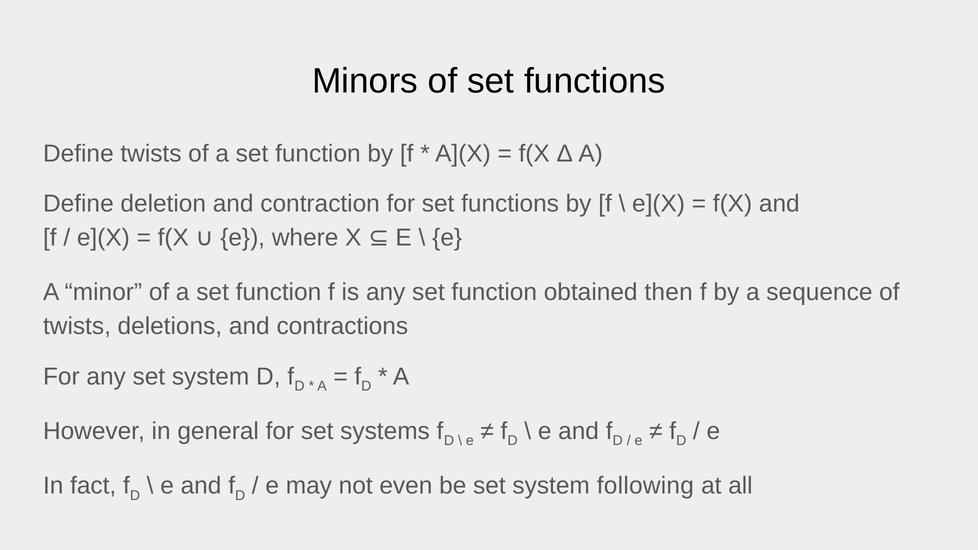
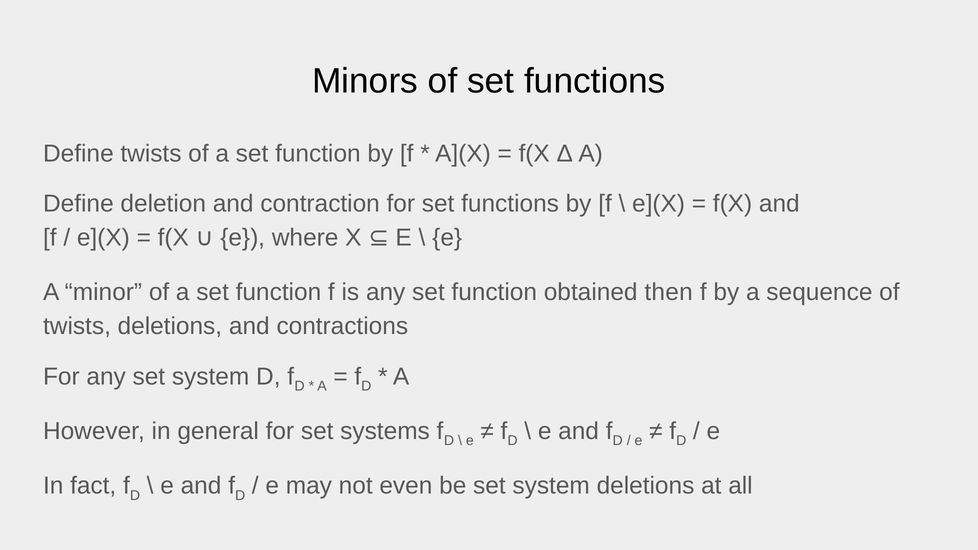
system following: following -> deletions
